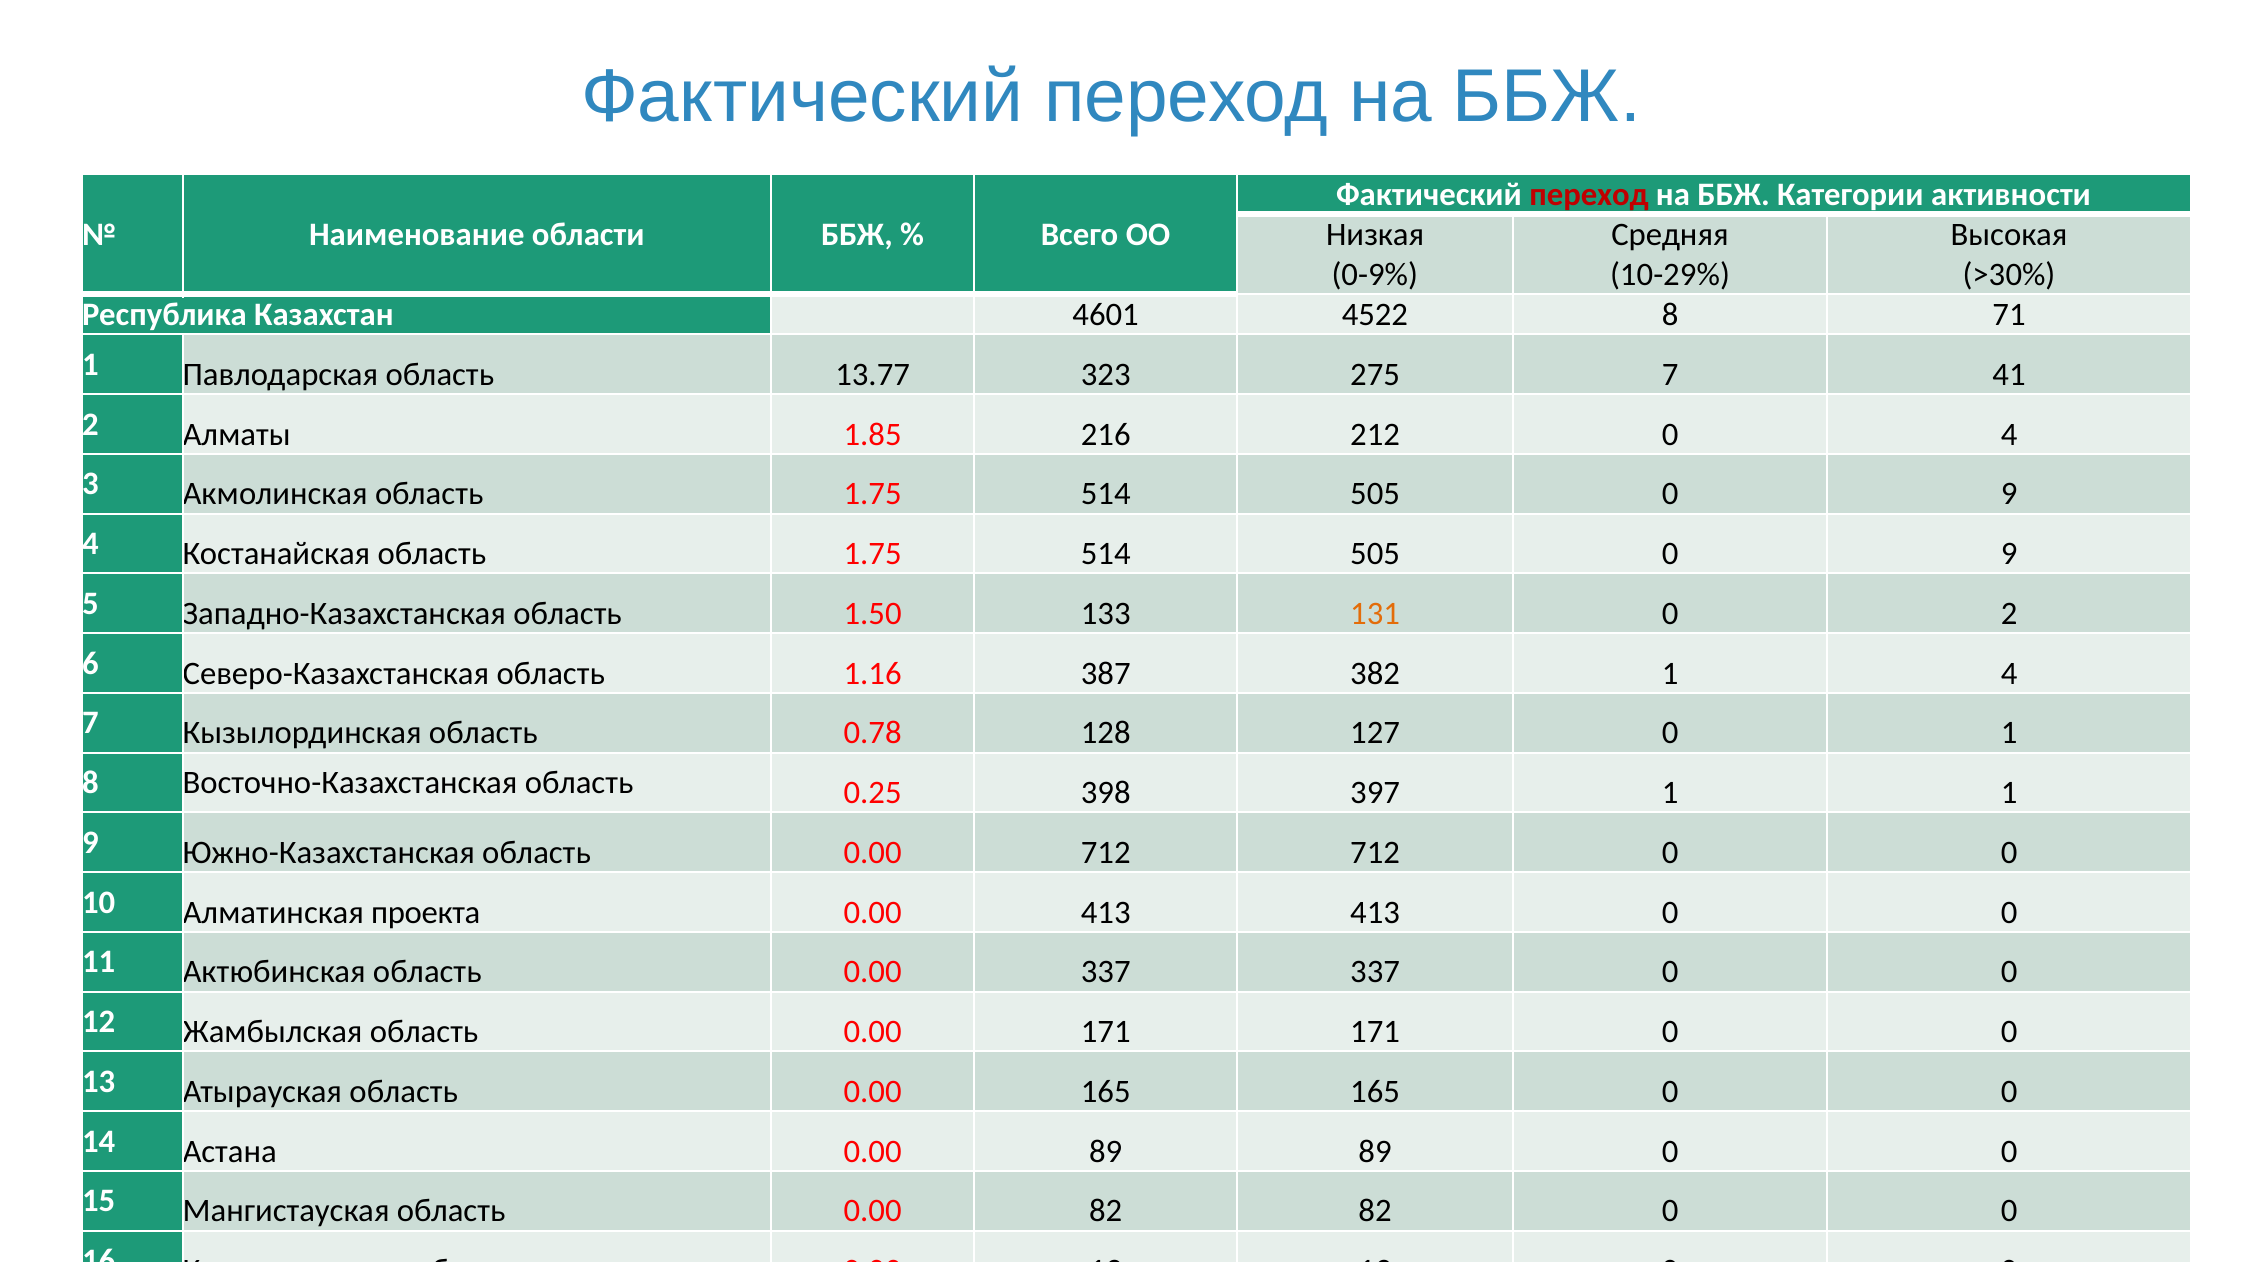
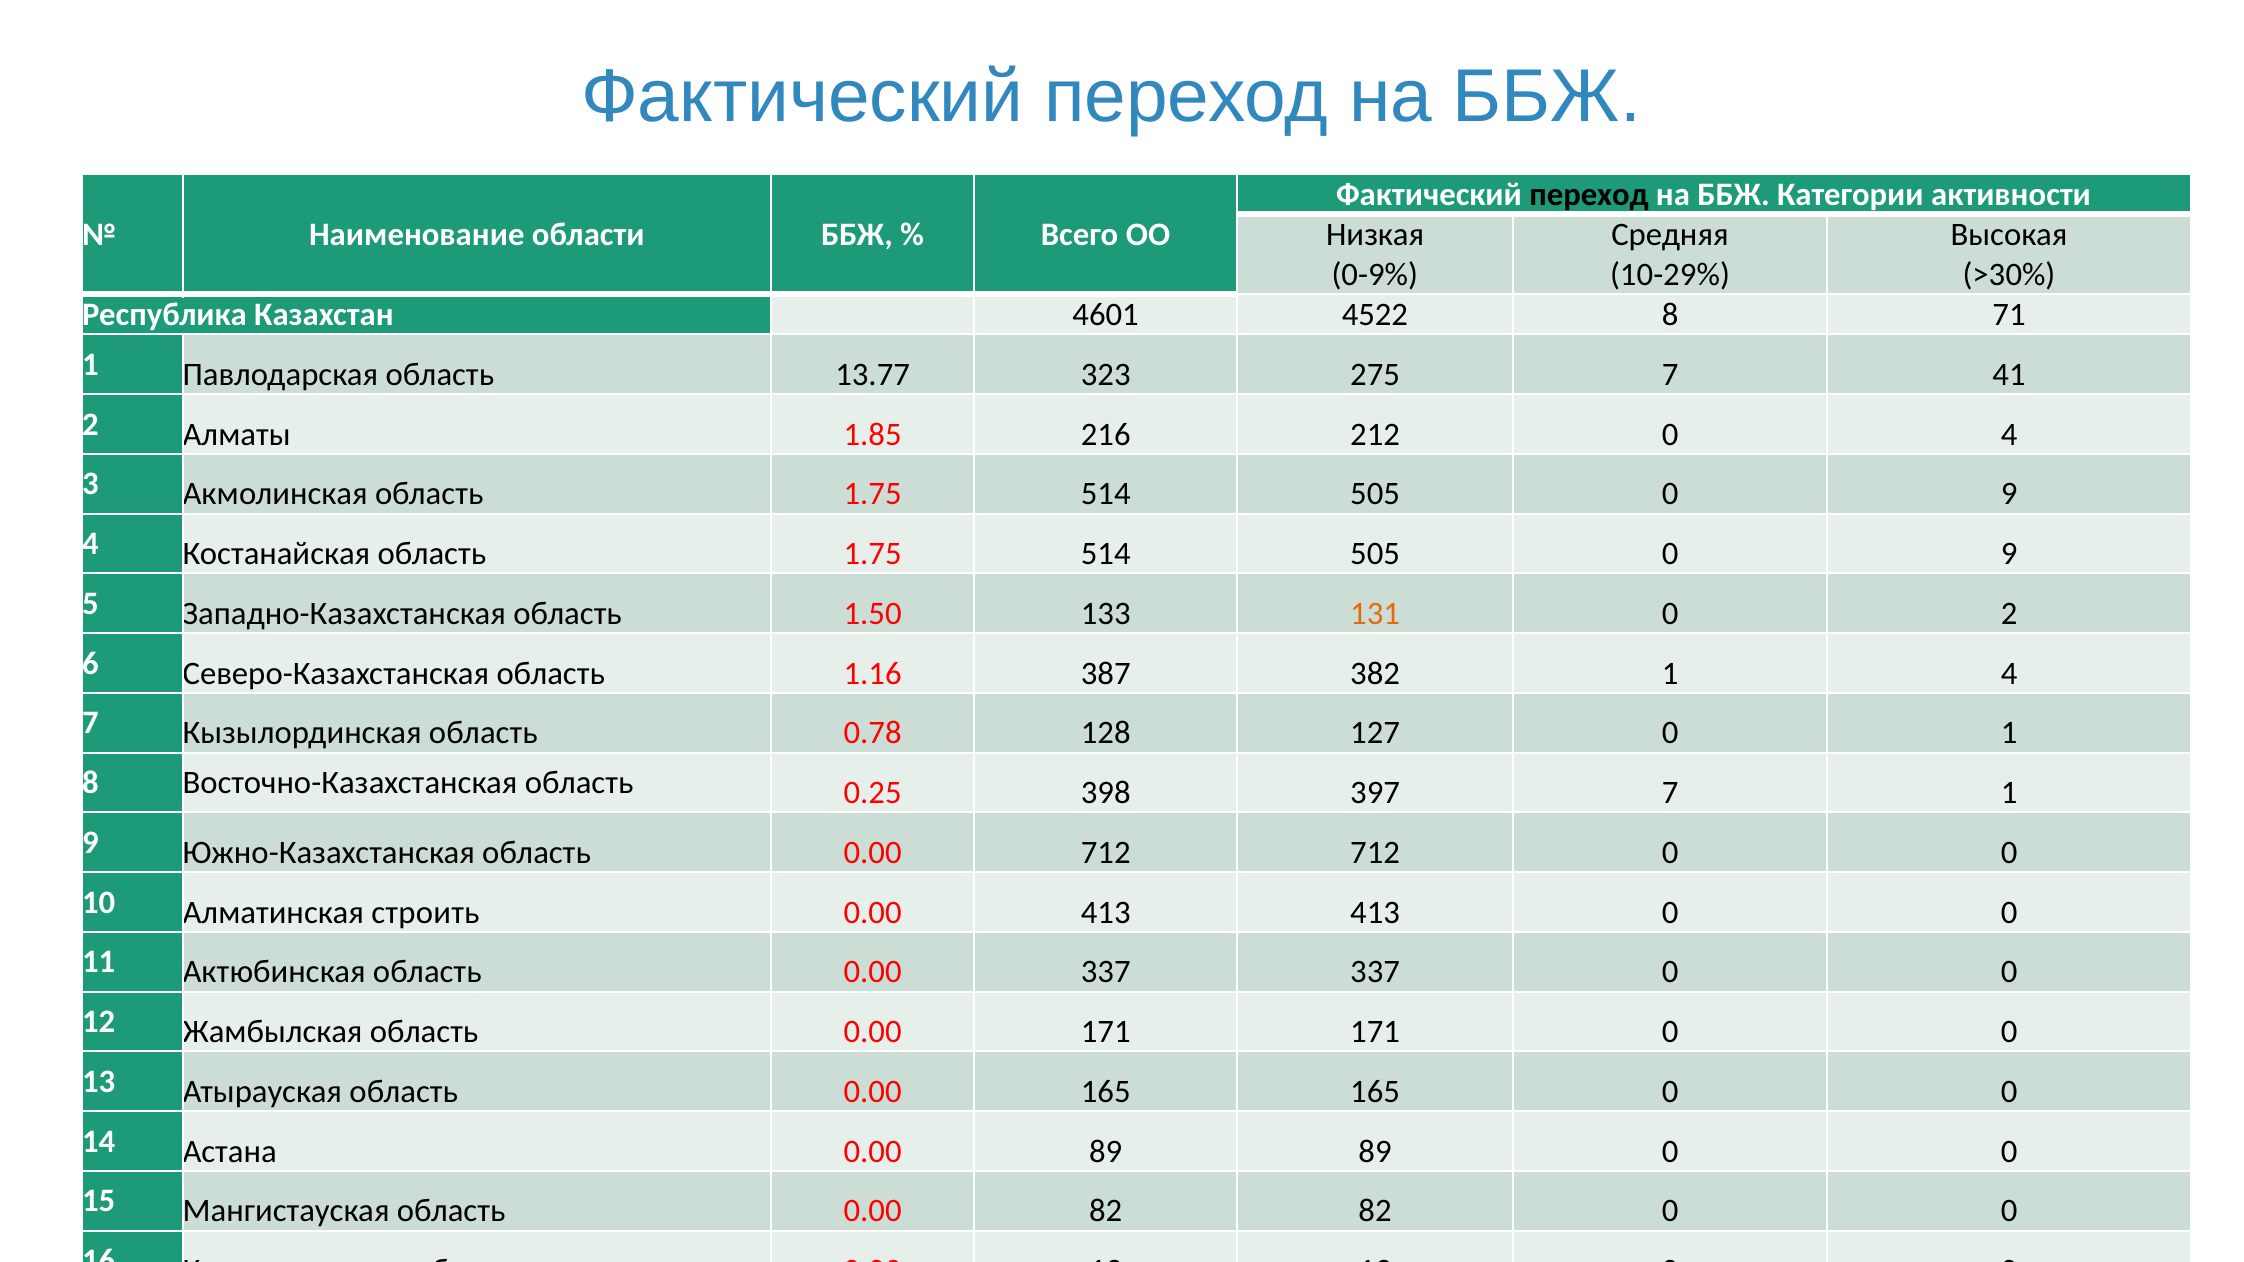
переход at (1589, 194) colour: red -> black
397 1: 1 -> 7
проекта: проекта -> строить
